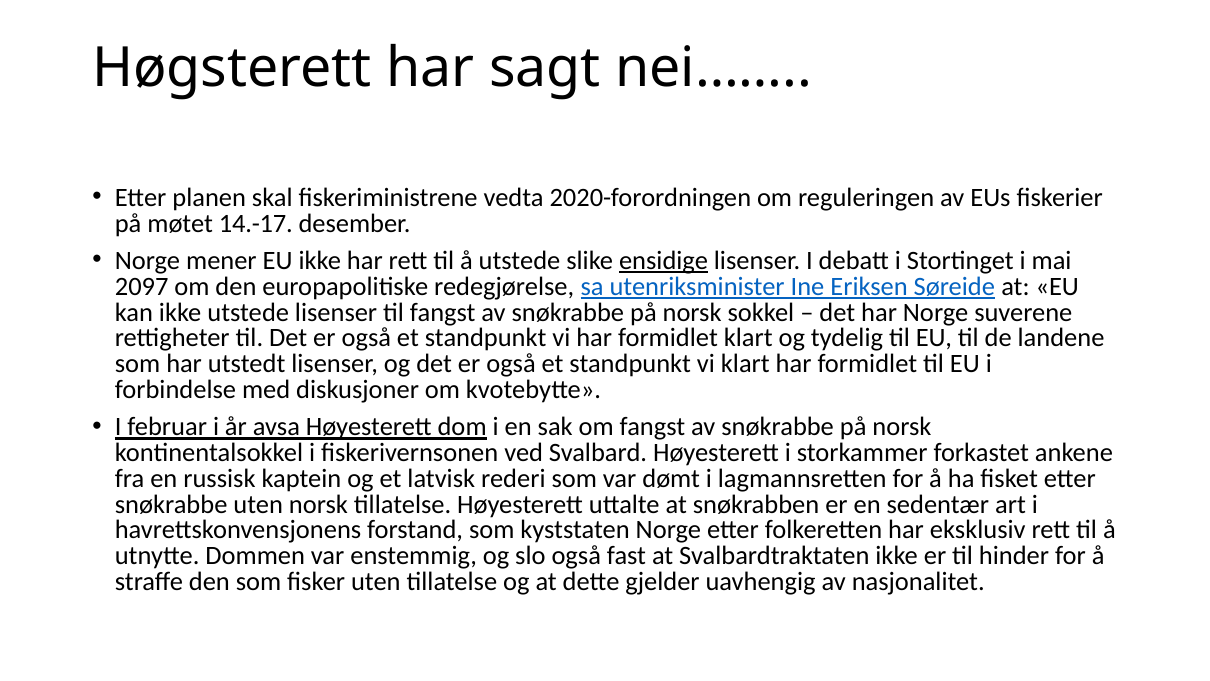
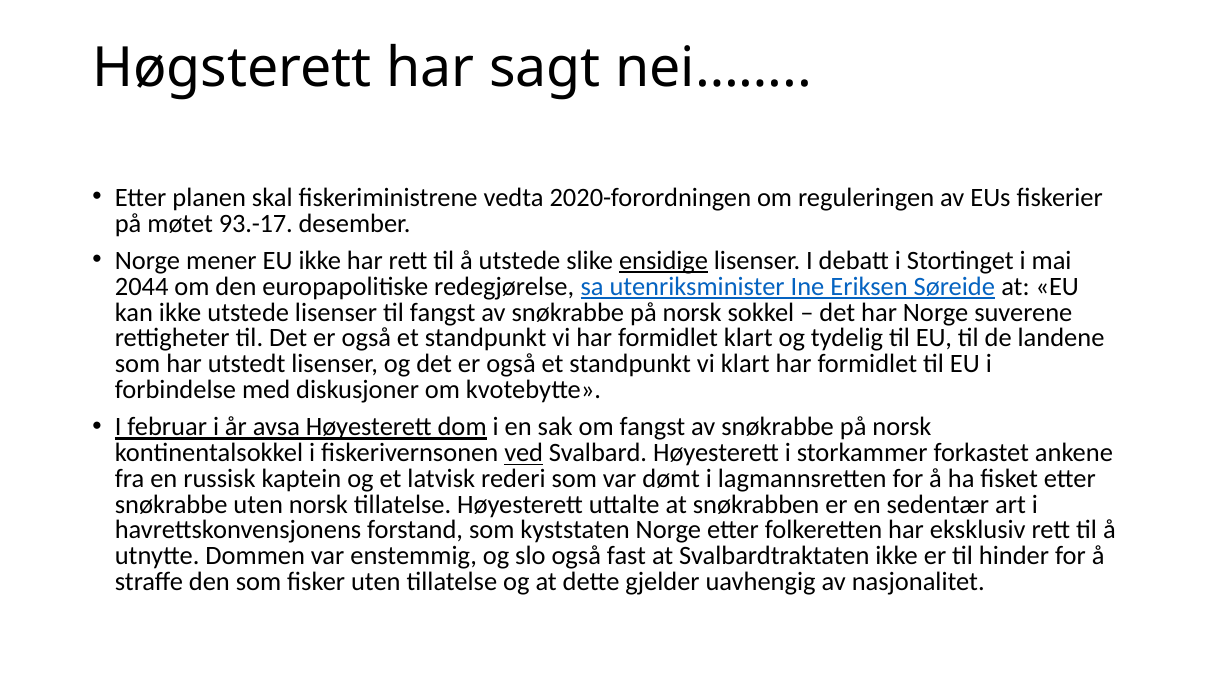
14.-17: 14.-17 -> 93.-17
2097: 2097 -> 2044
ved underline: none -> present
